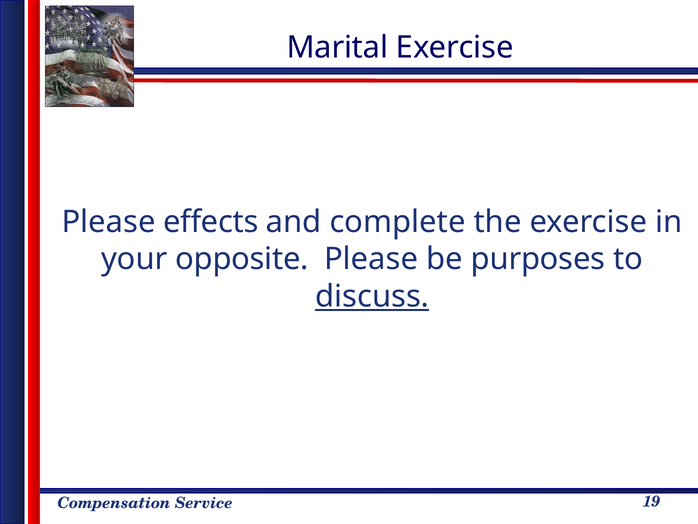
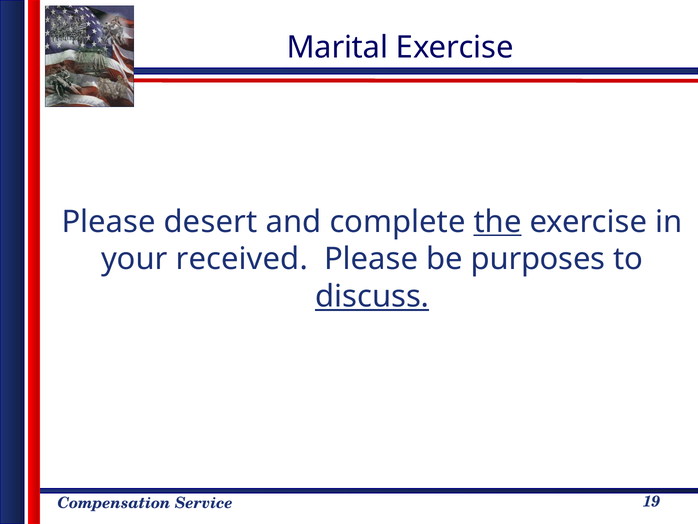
effects: effects -> desert
the underline: none -> present
opposite: opposite -> received
